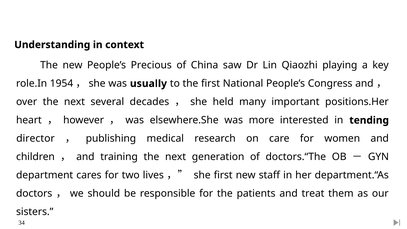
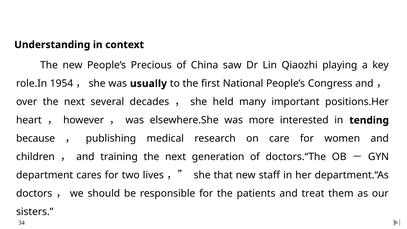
director: director -> because
she first: first -> that
